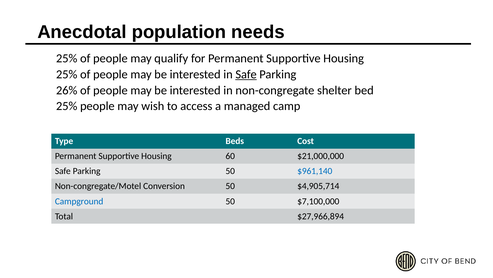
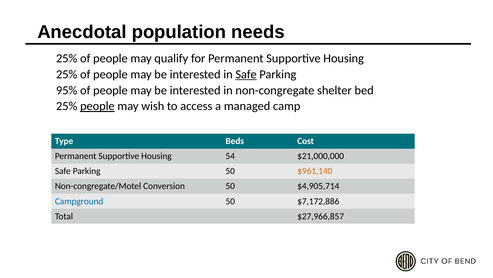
26%: 26% -> 95%
people at (97, 106) underline: none -> present
60: 60 -> 54
$961,140 colour: blue -> orange
$7,100,000: $7,100,000 -> $7,172,886
$27,966,894: $27,966,894 -> $27,966,857
